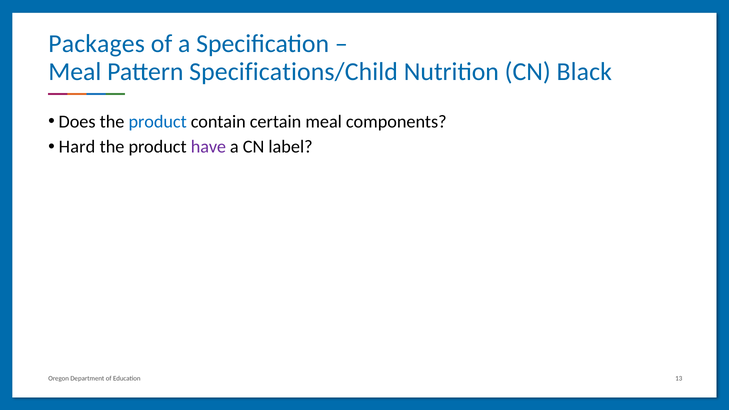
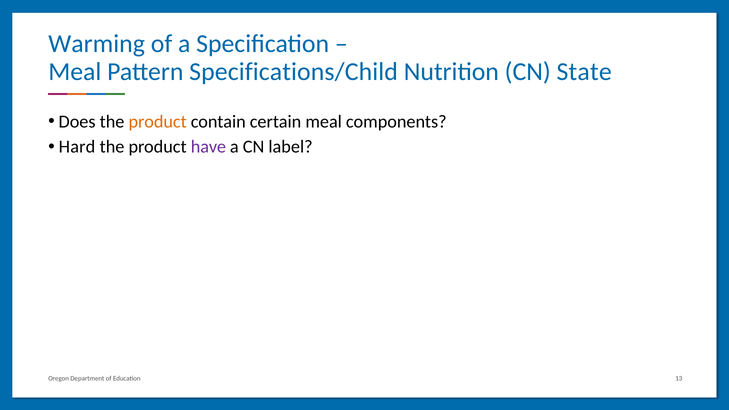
Packages: Packages -> Warming
Black: Black -> State
product at (158, 122) colour: blue -> orange
